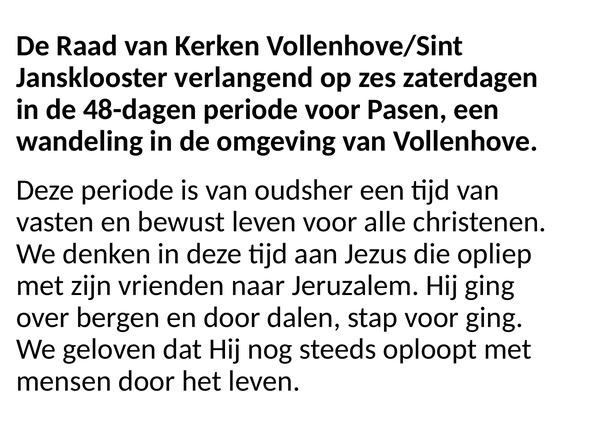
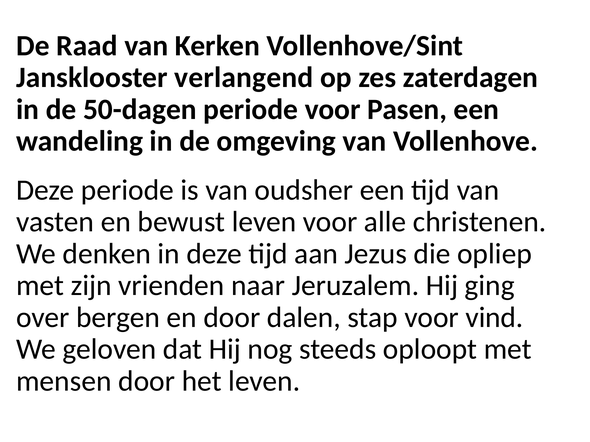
48-dagen: 48-dagen -> 50-dagen
voor ging: ging -> vind
